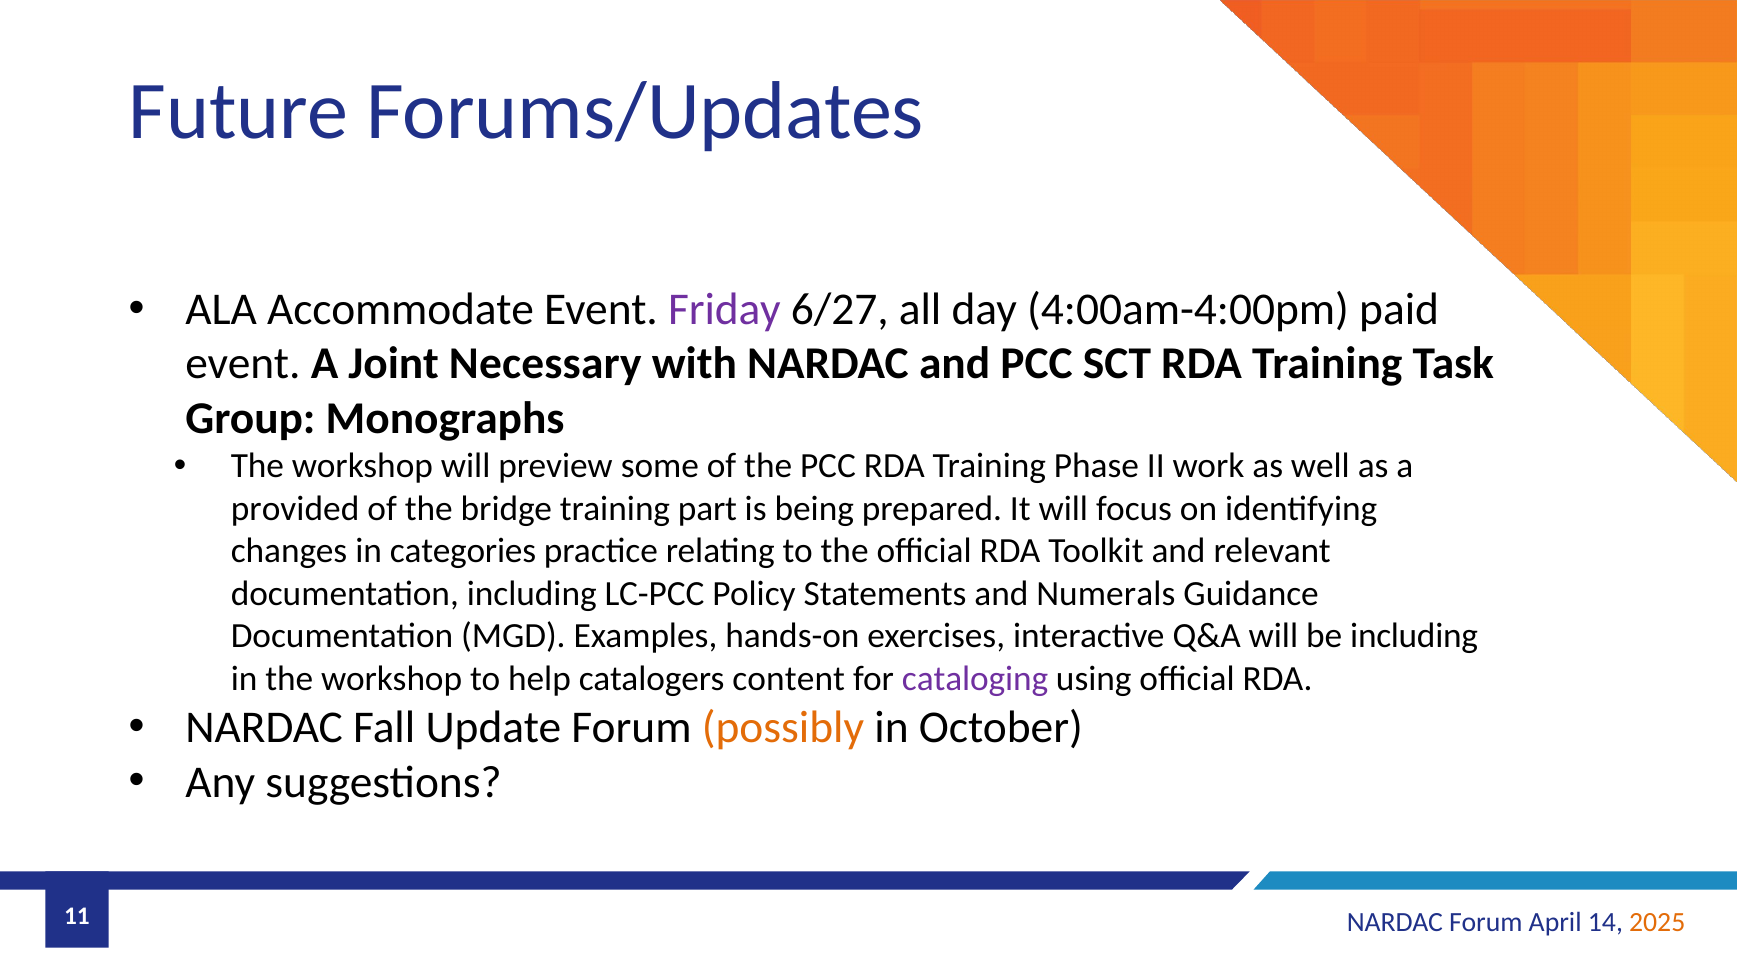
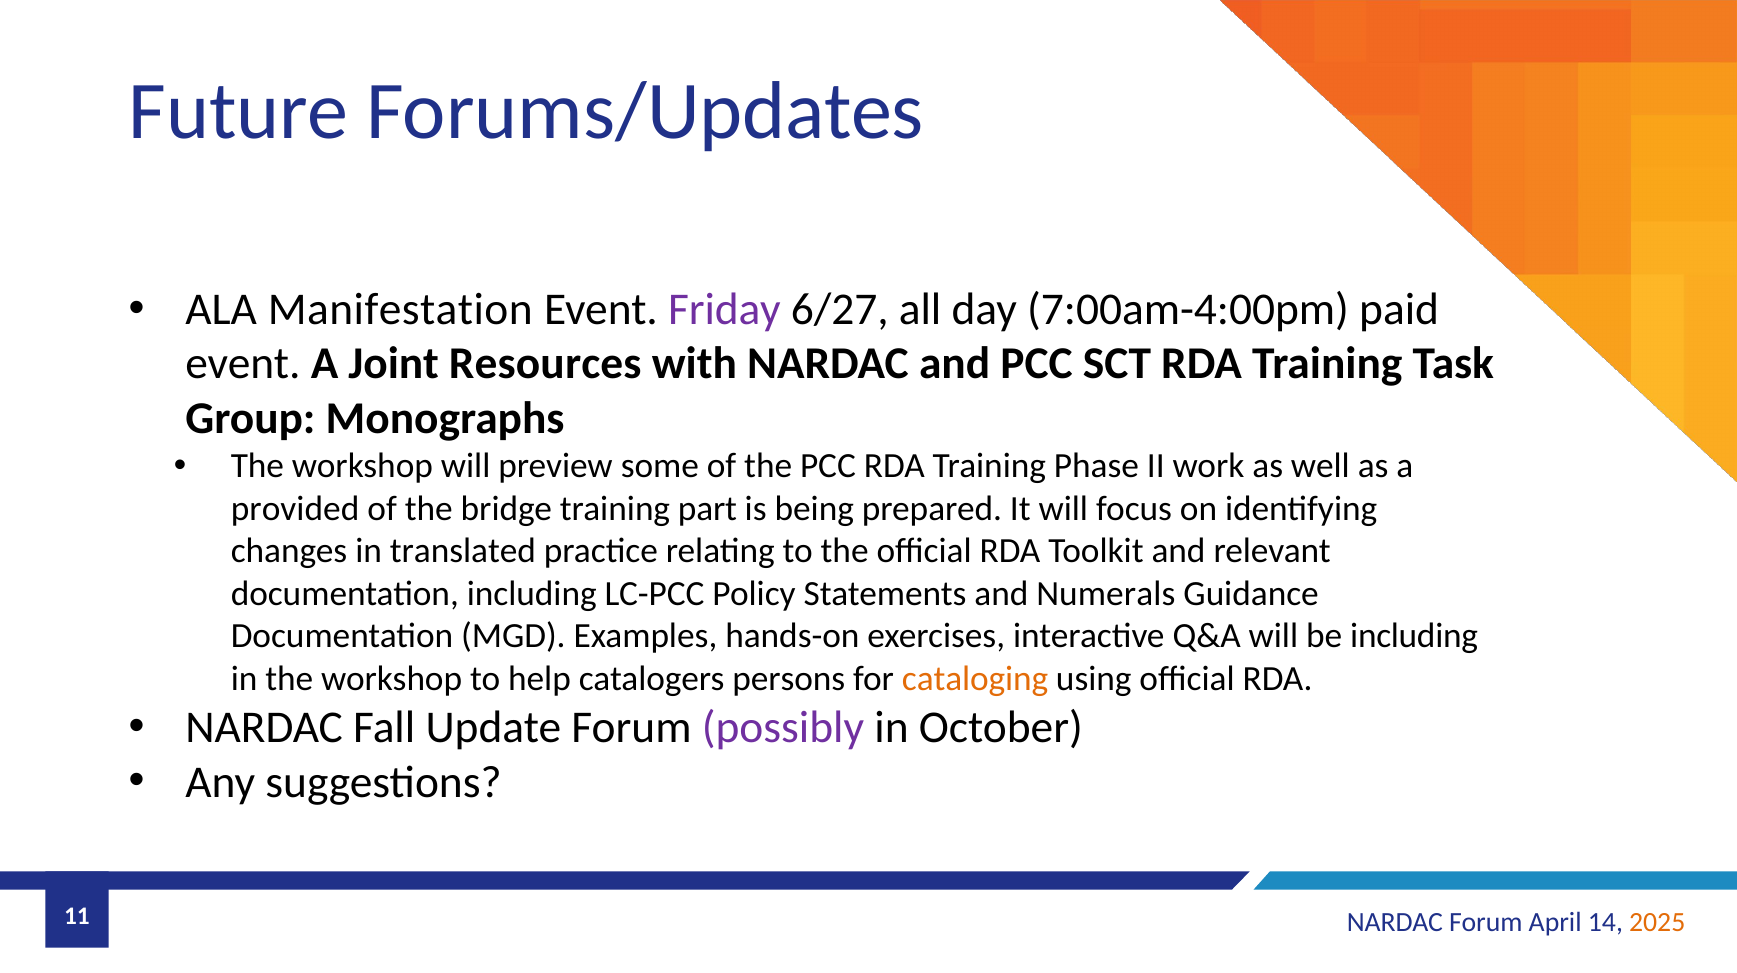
Accommodate: Accommodate -> Manifestation
4:00am-4:00pm: 4:00am-4:00pm -> 7:00am-4:00pm
Necessary: Necessary -> Resources
categories: categories -> translated
content: content -> persons
cataloging colour: purple -> orange
possibly colour: orange -> purple
